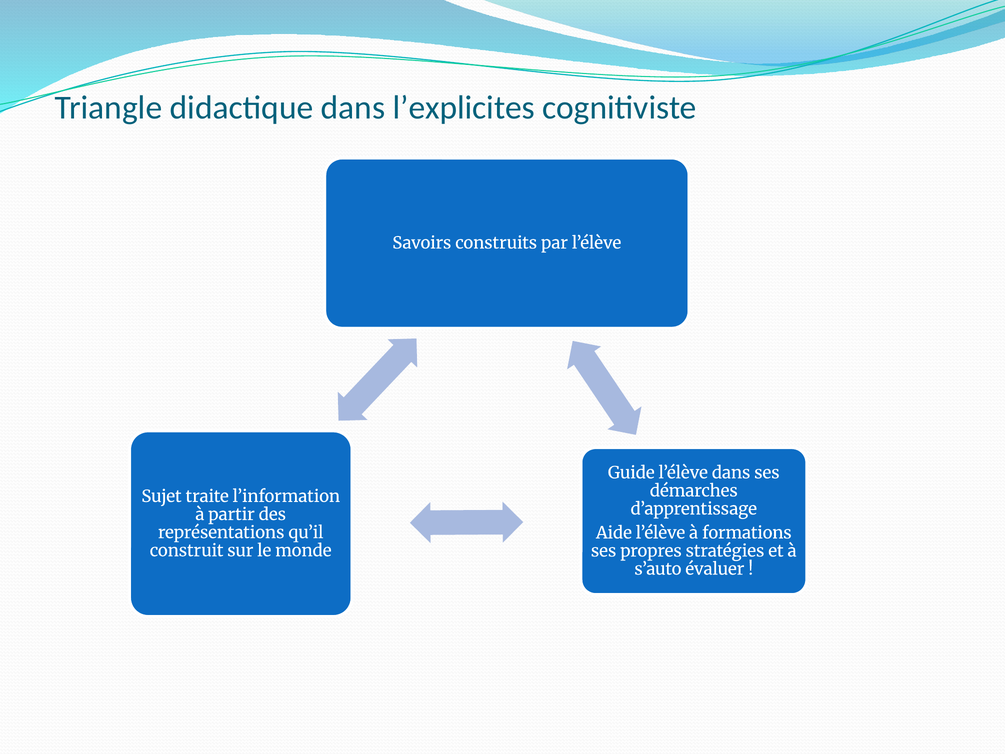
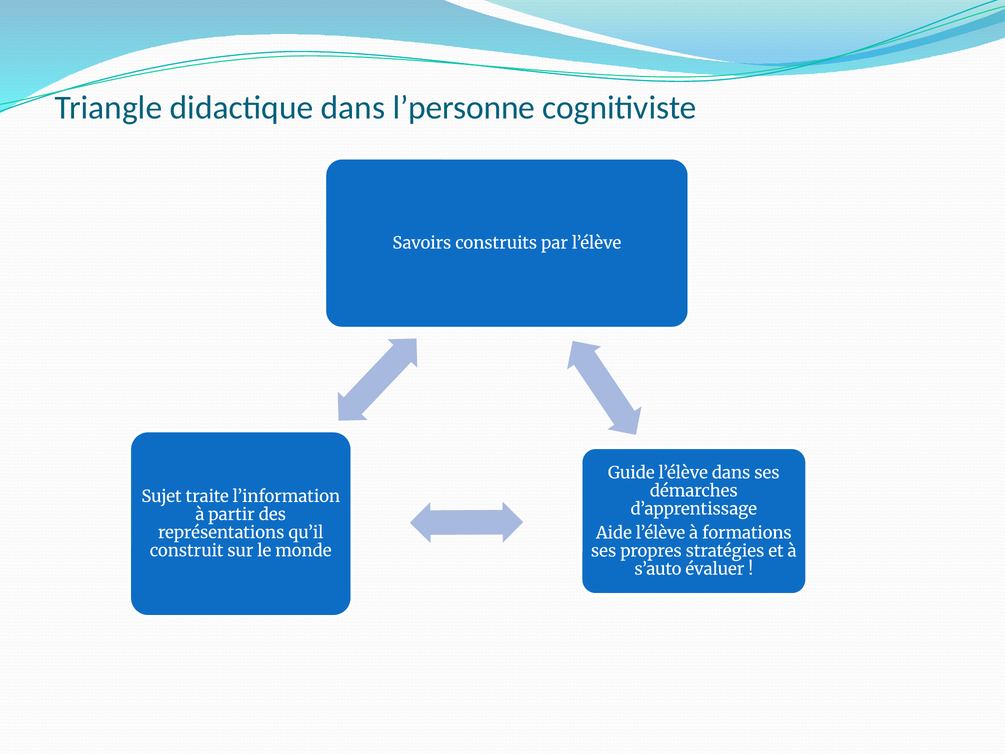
l’explicites: l’explicites -> l’personne
